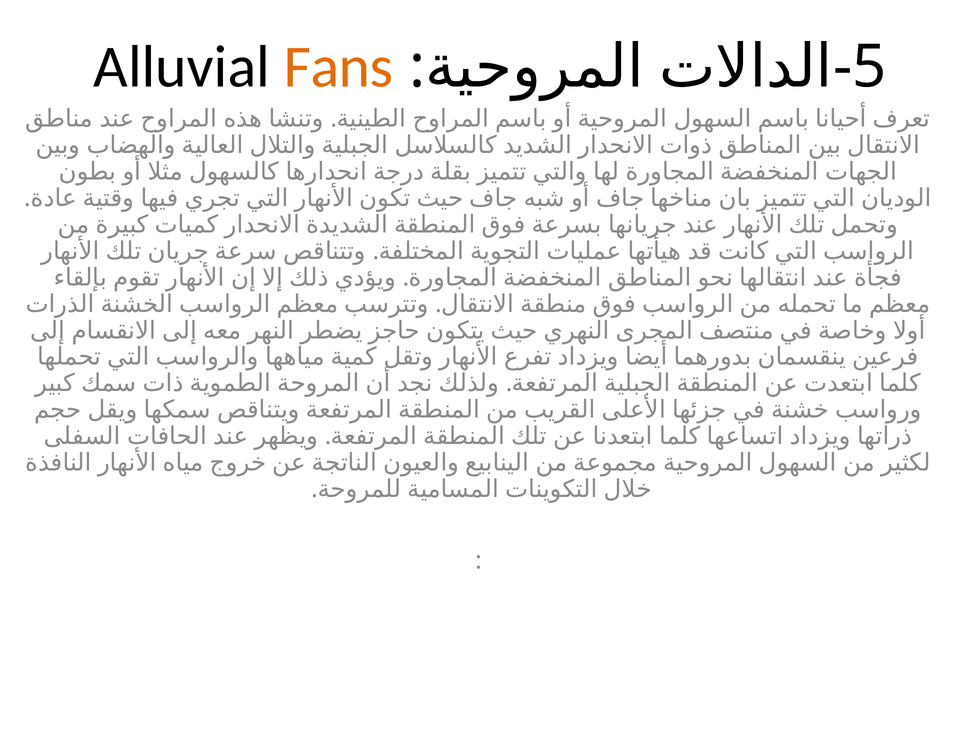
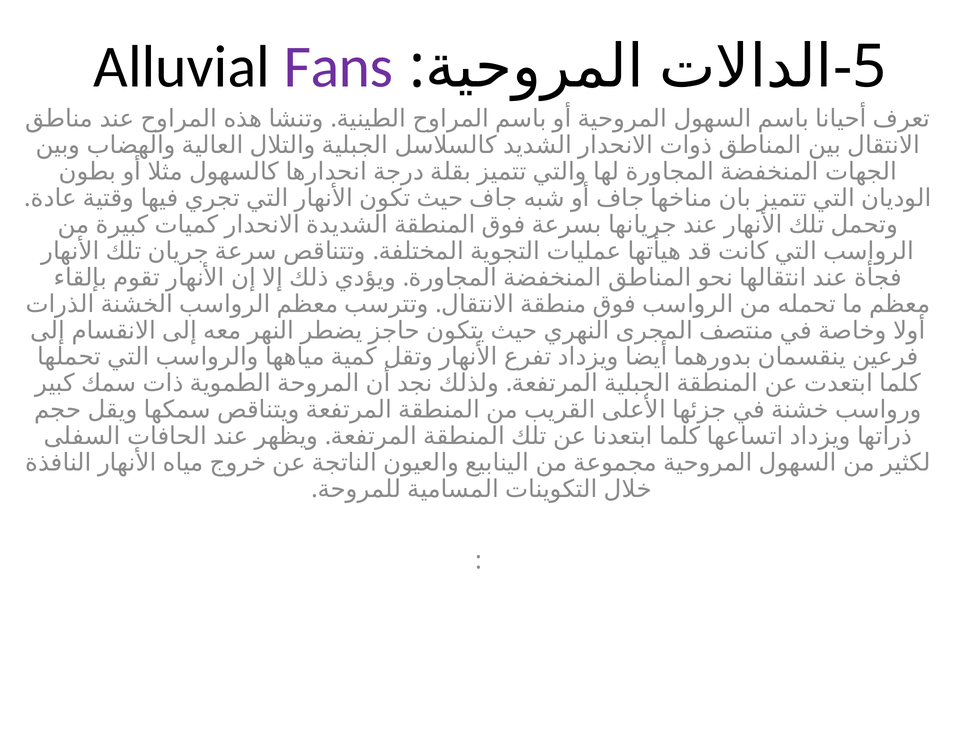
Fans colour: orange -> purple
